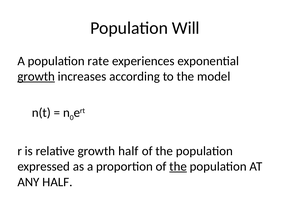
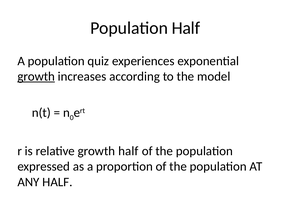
Population Will: Will -> Half
rate: rate -> quiz
the at (178, 166) underline: present -> none
